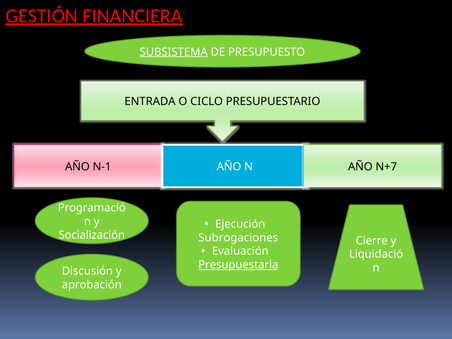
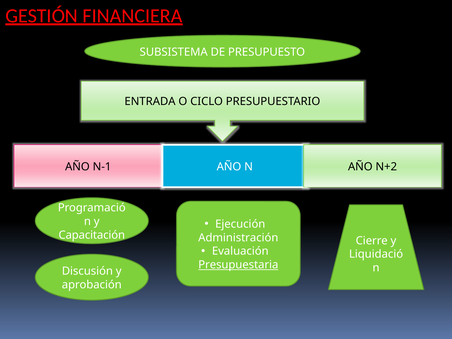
SUBSISTEMA underline: present -> none
N+7: N+7 -> N+2
Socialización: Socialización -> Capacitación
Subrogaciones: Subrogaciones -> Administración
